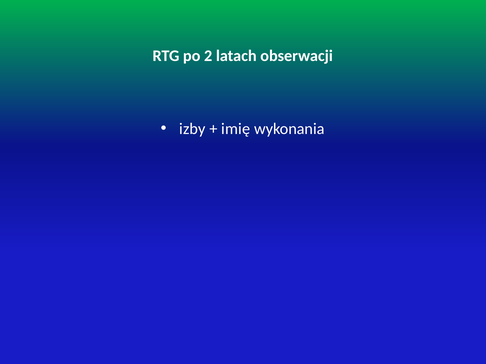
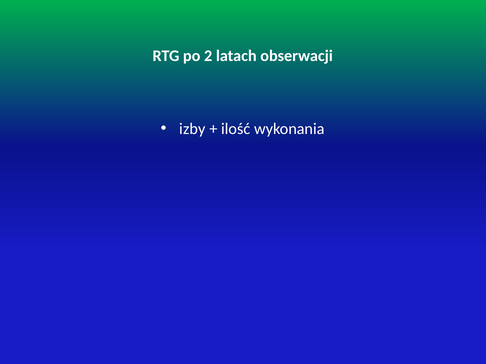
imię: imię -> ilość
